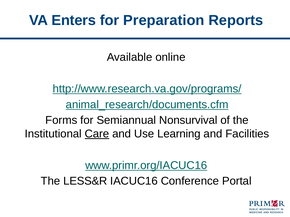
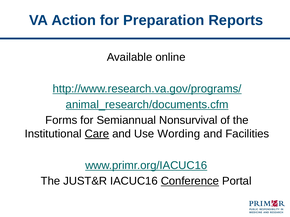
Enters: Enters -> Action
Learning: Learning -> Wording
LESS&R: LESS&R -> JUST&R
Conference underline: none -> present
